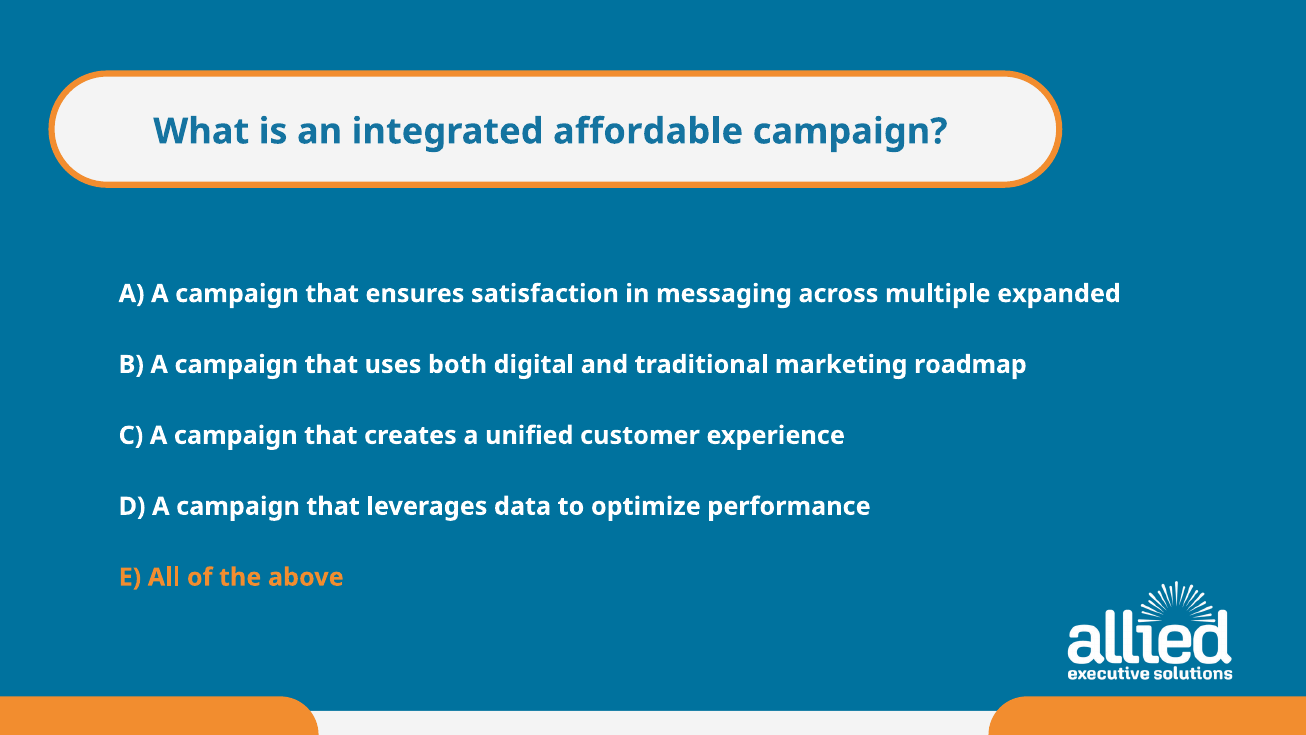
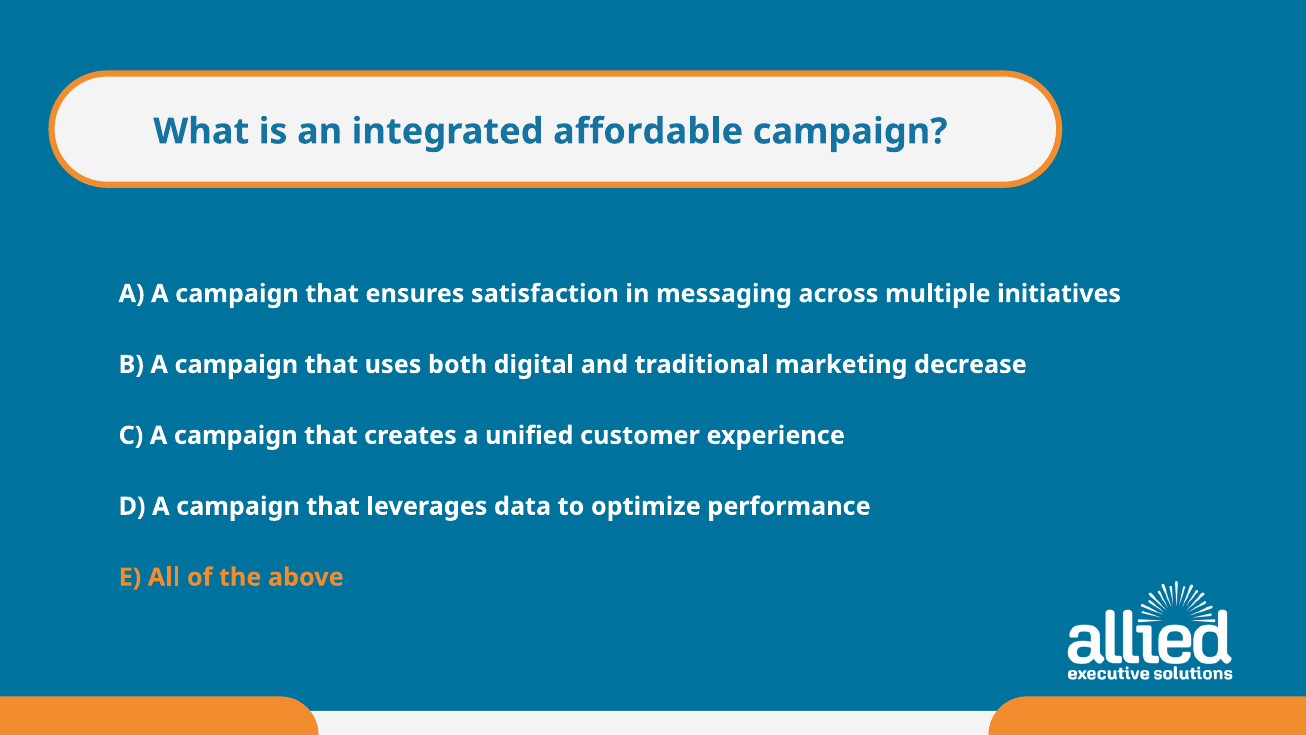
expanded: expanded -> initiatives
roadmap: roadmap -> decrease
